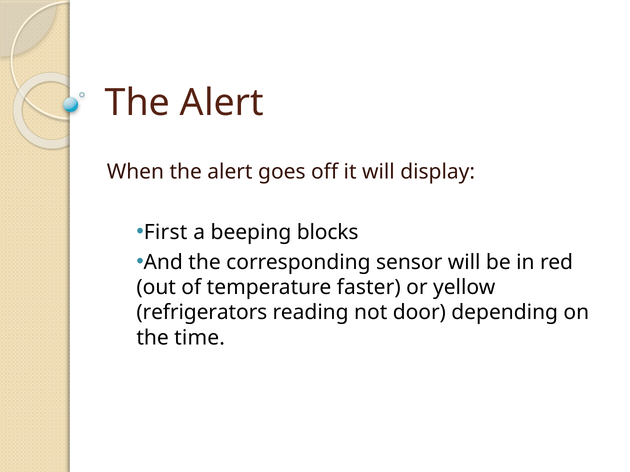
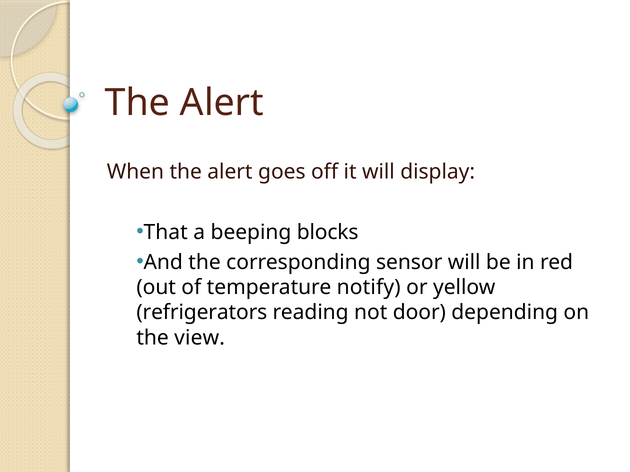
First: First -> That
faster: faster -> notify
time: time -> view
